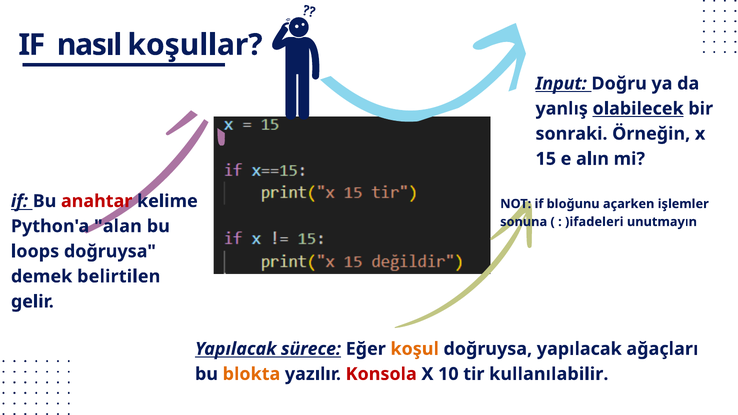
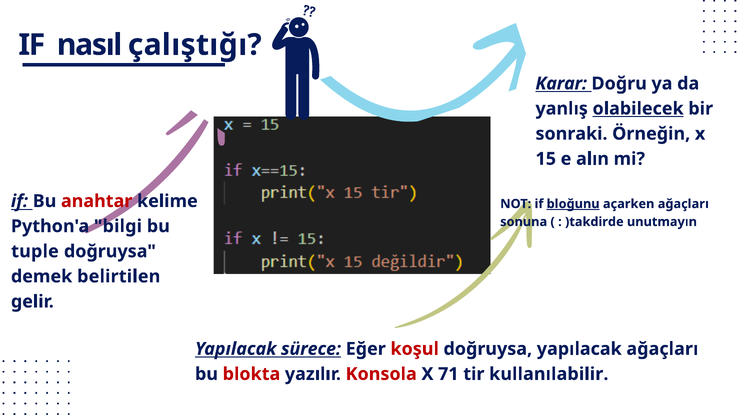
koşullar: koşullar -> çalıştığı
Input: Input -> Karar
bloğunu underline: none -> present
açarken işlemler: işlemler -> ağaçları
)ifadeleri: )ifadeleri -> )takdirde
alan: alan -> bilgi
loops: loops -> tuple
koşul colour: orange -> red
blokta colour: orange -> red
10: 10 -> 71
